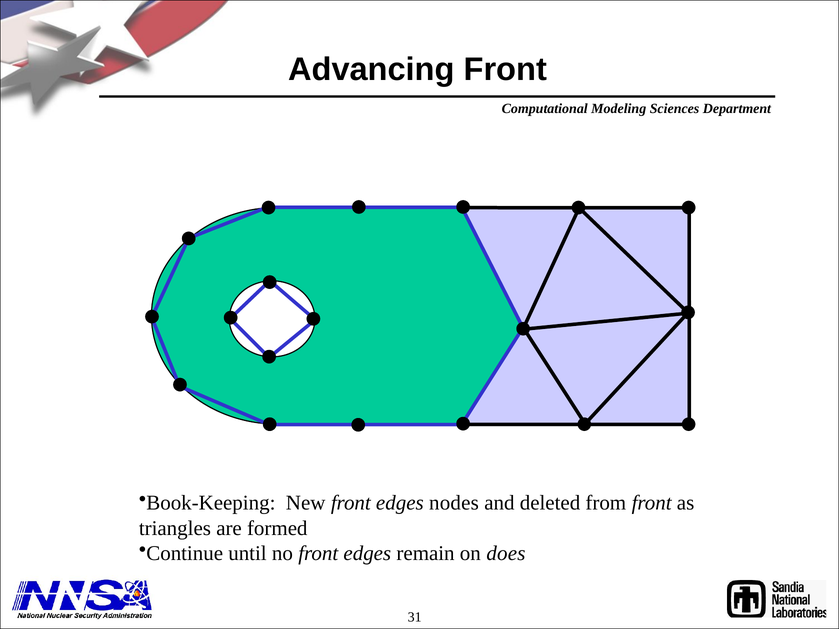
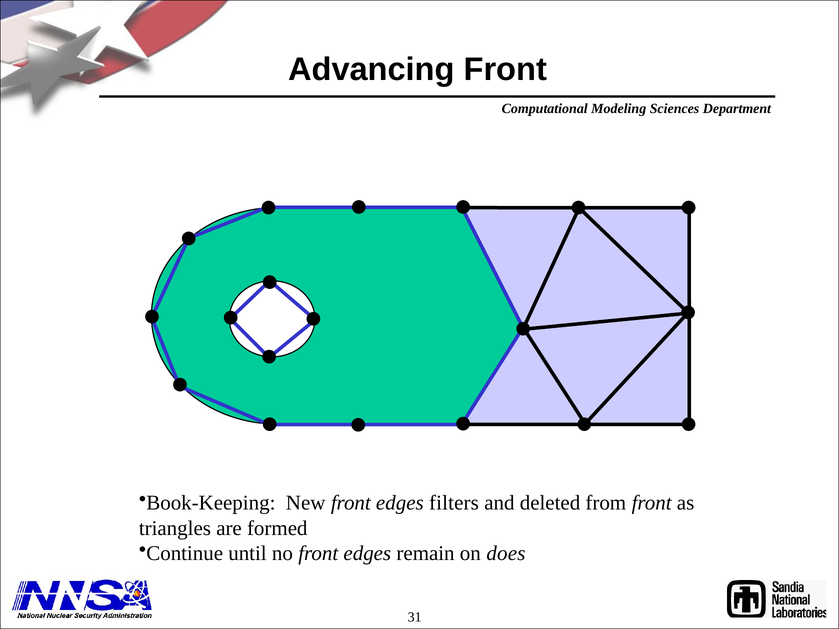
nodes: nodes -> filters
